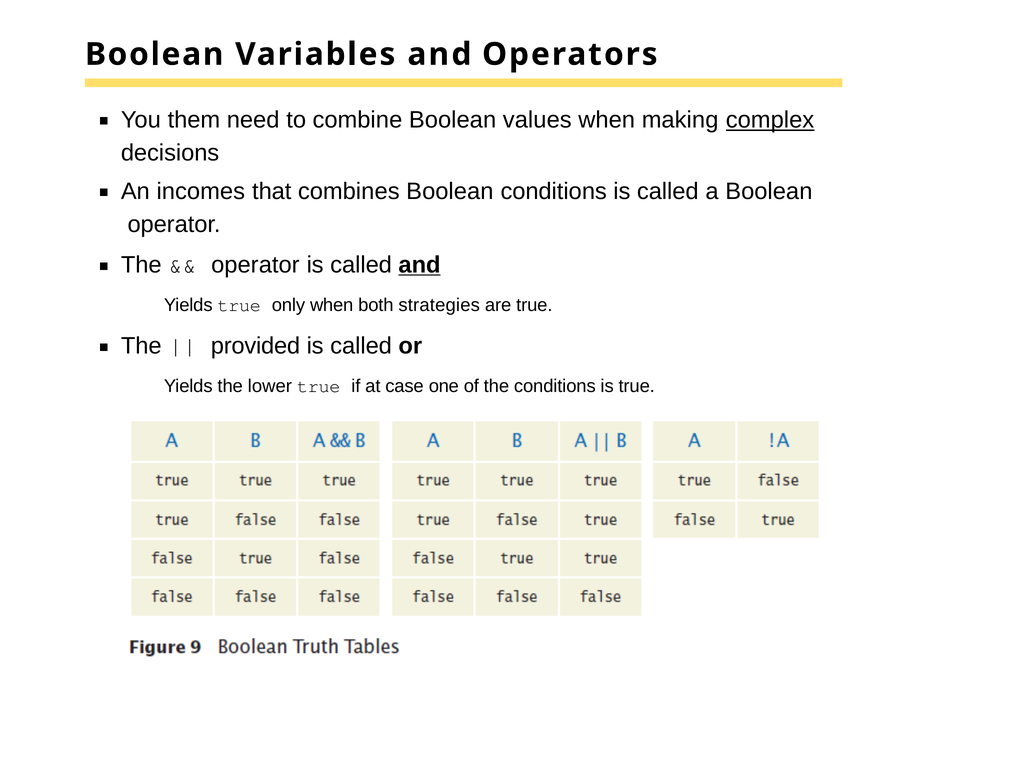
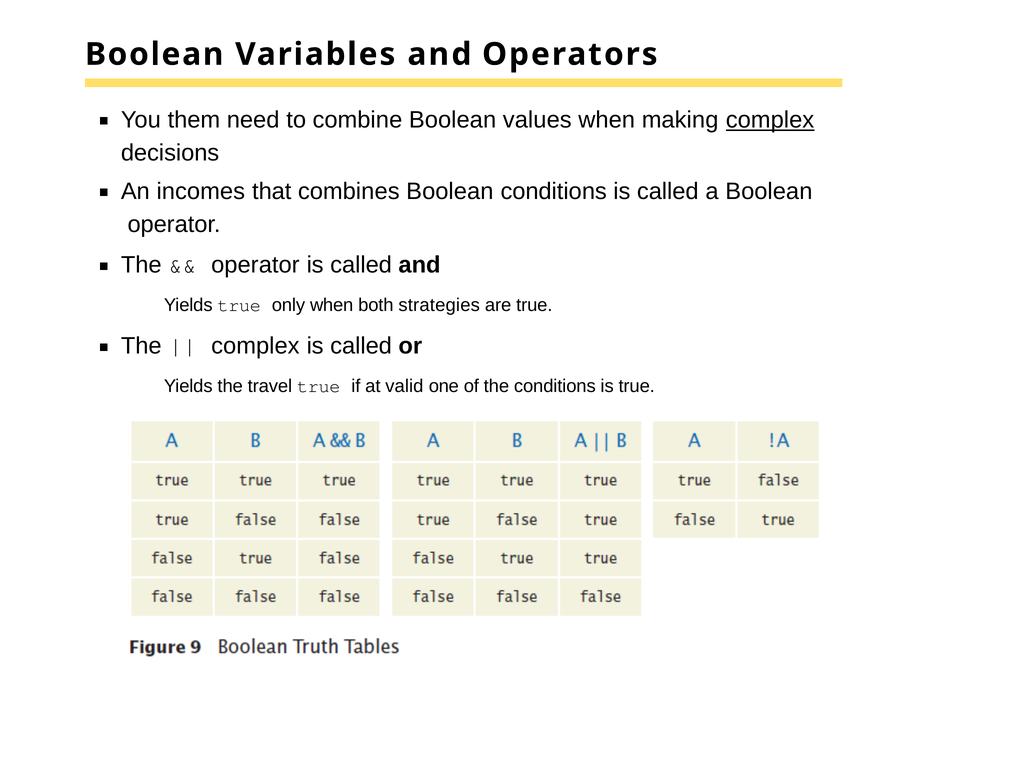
and at (420, 265) underline: present -> none
provided at (256, 346): provided -> complex
lower: lower -> travel
case: case -> valid
